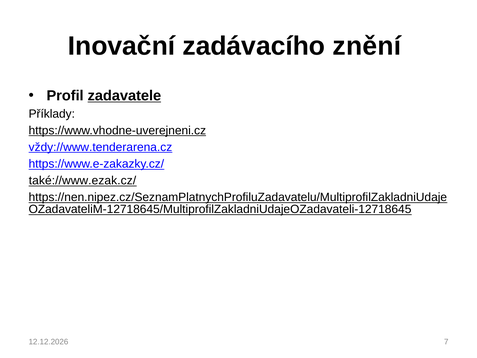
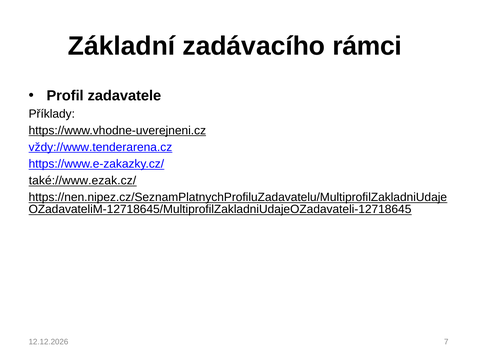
Inovační: Inovační -> Základní
znění: znění -> rámci
zadavatele underline: present -> none
